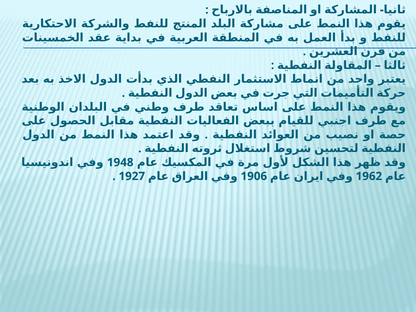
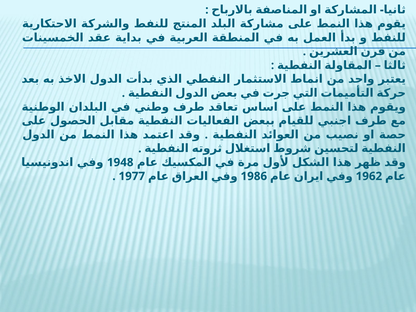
1927: 1927 -> 1977
1906: 1906 -> 1986
